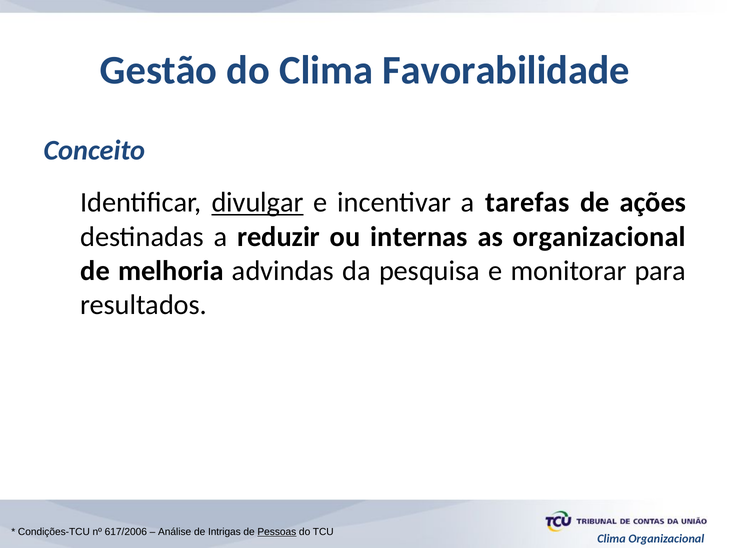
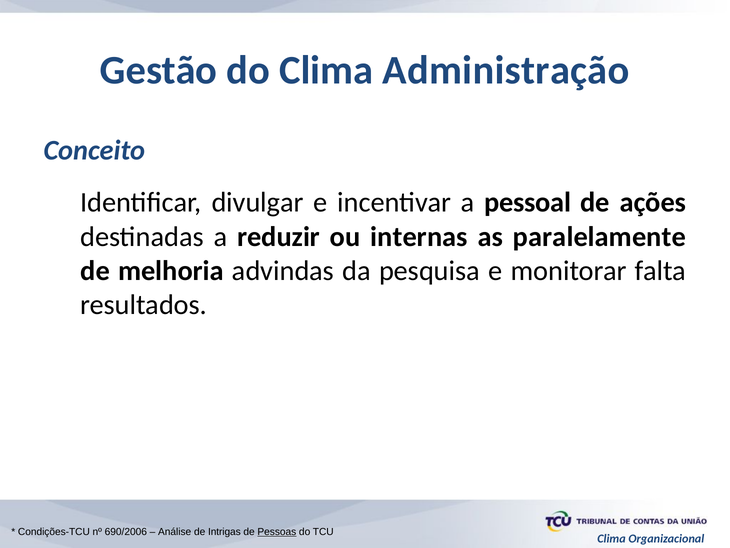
Favorabilidade: Favorabilidade -> Administração
divulgar underline: present -> none
tarefas: tarefas -> pessoal
as organizacional: organizacional -> paralelamente
para: para -> falta
617/2006: 617/2006 -> 690/2006
